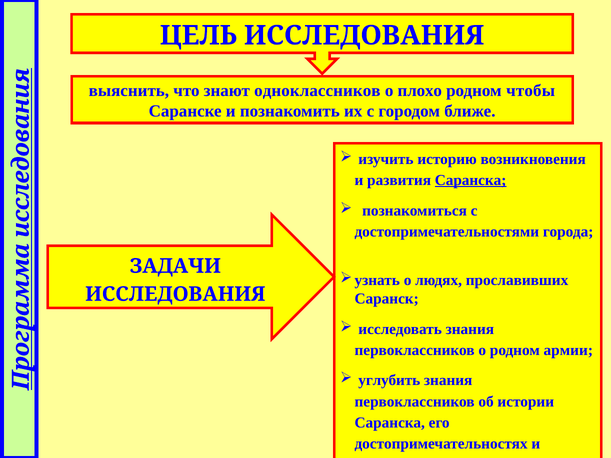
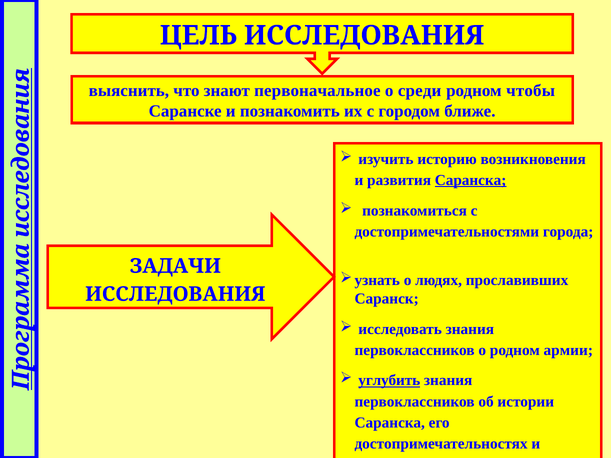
одноклассников: одноклассников -> первоначальное
плохо: плохо -> среди
углубить underline: none -> present
